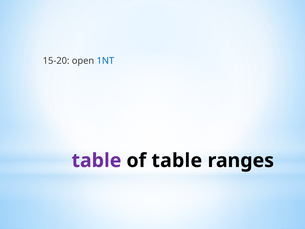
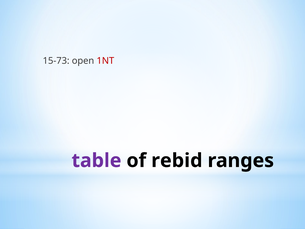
15-20: 15-20 -> 15-73
1NT colour: blue -> red
of table: table -> rebid
